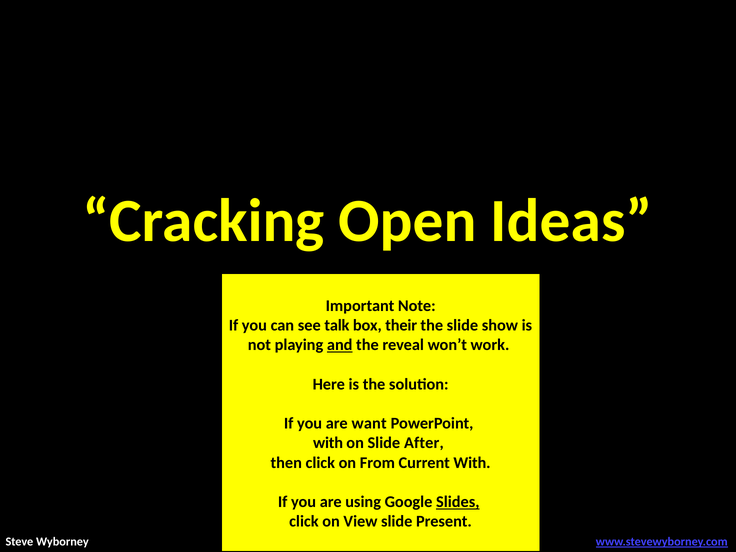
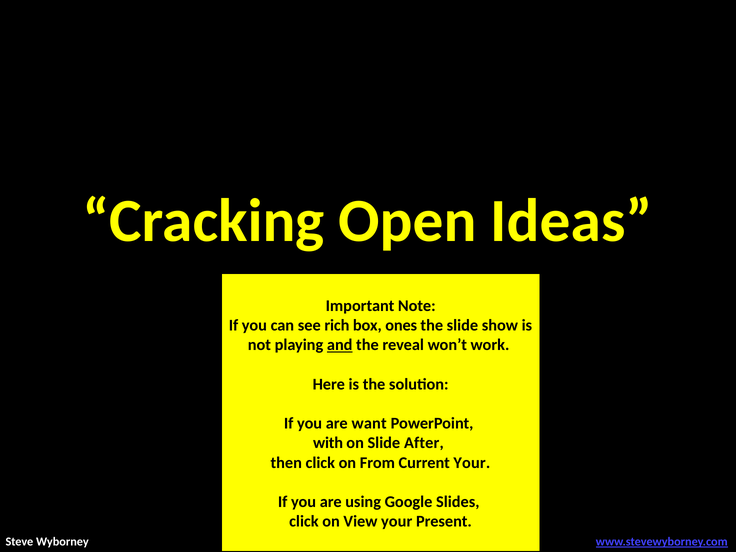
talk: talk -> rich
their: their -> ones
Current With: With -> Your
Slides underline: present -> none
View slide: slide -> your
